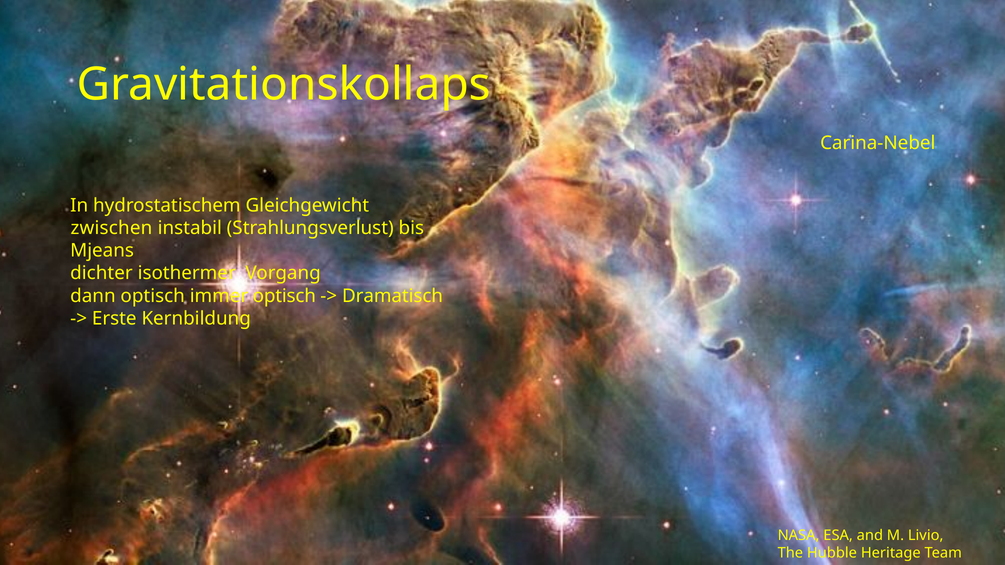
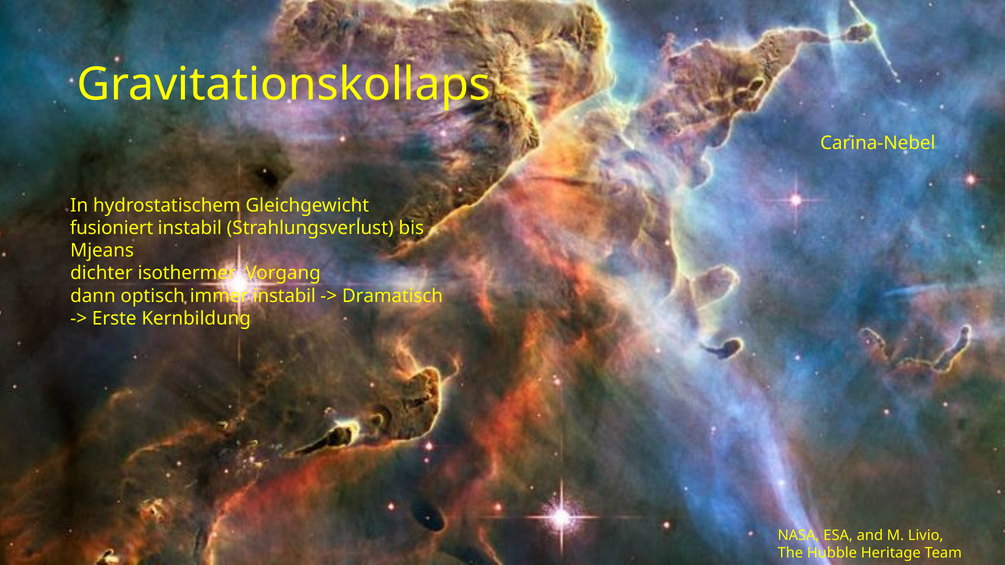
zwischen: zwischen -> fusioniert
immer optisch: optisch -> instabil
